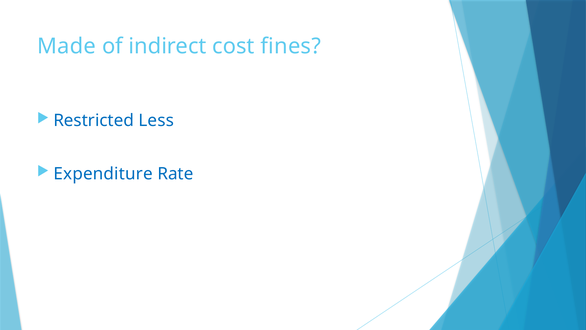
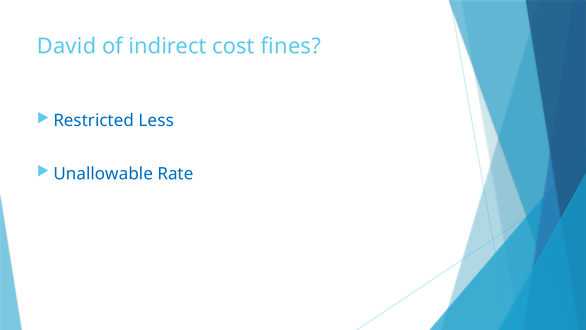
Made: Made -> David
Expenditure: Expenditure -> Unallowable
